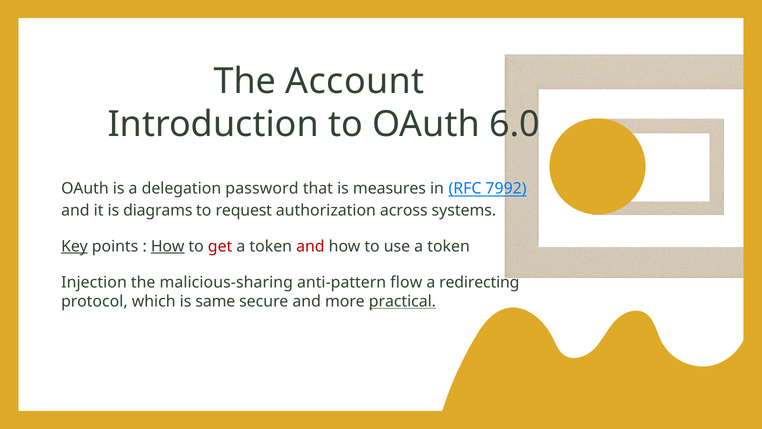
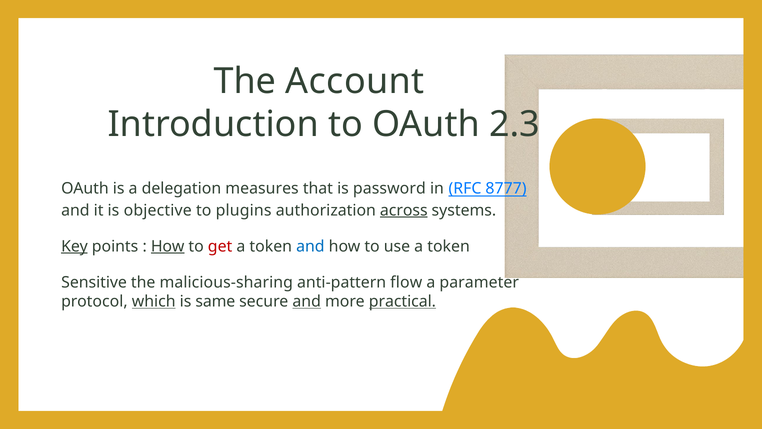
6.0: 6.0 -> 2.3
password: password -> measures
measures: measures -> password
7992: 7992 -> 8777
diagrams: diagrams -> objective
request: request -> plugins
across underline: none -> present
and at (310, 246) colour: red -> blue
Injection: Injection -> Sensitive
redirecting: redirecting -> parameter
which underline: none -> present
and at (307, 301) underline: none -> present
